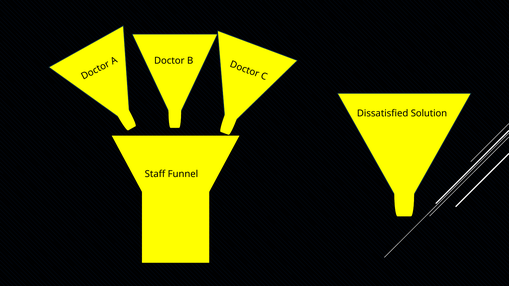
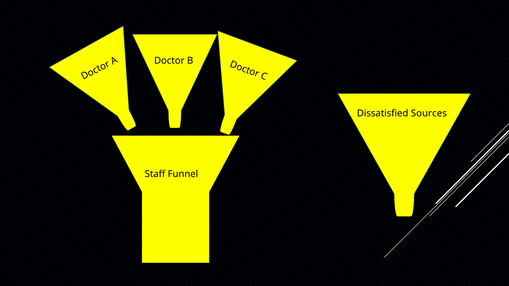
Solution: Solution -> Sources
